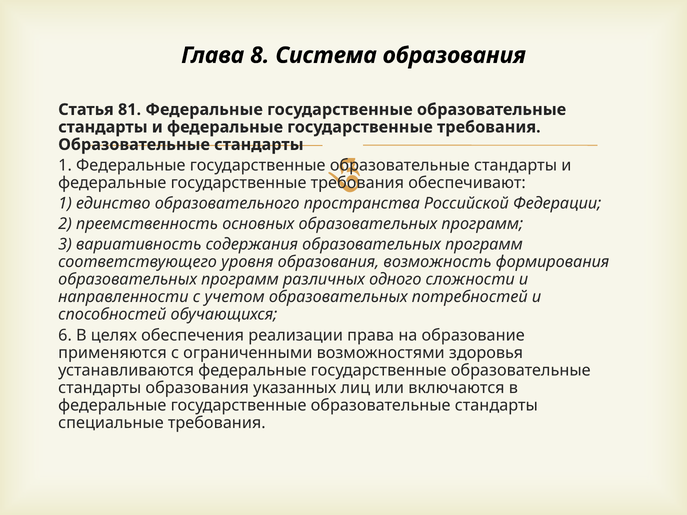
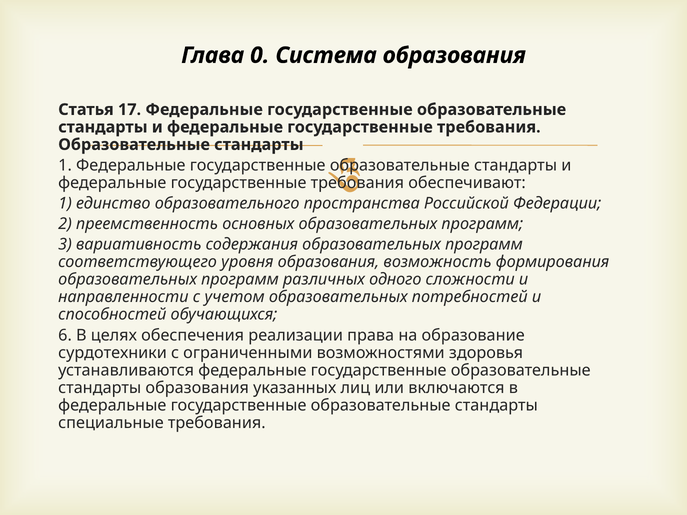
8: 8 -> 0
81: 81 -> 17
применяются: применяются -> сурдотехники
